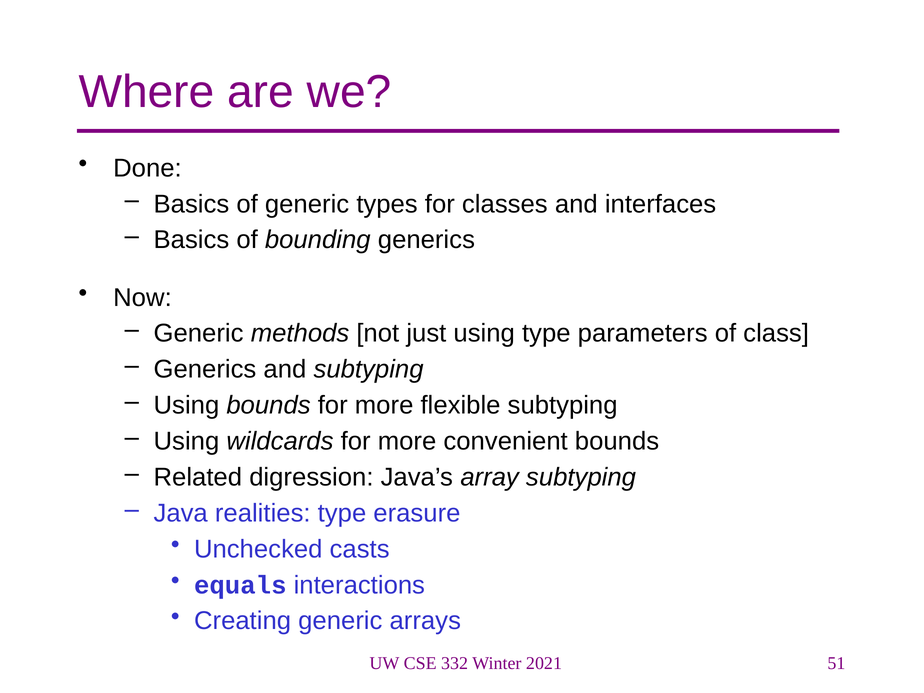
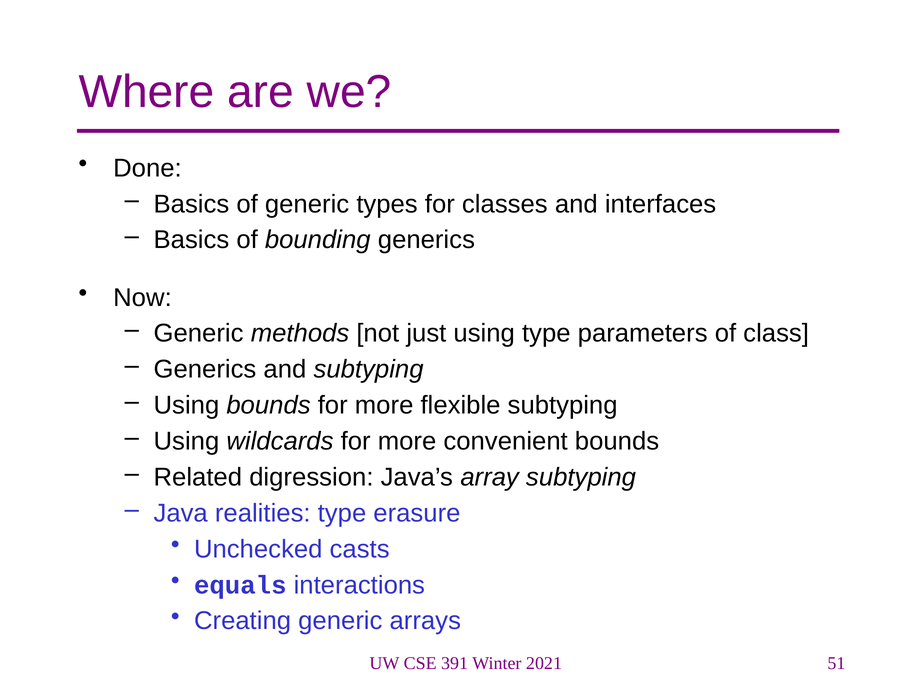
332: 332 -> 391
